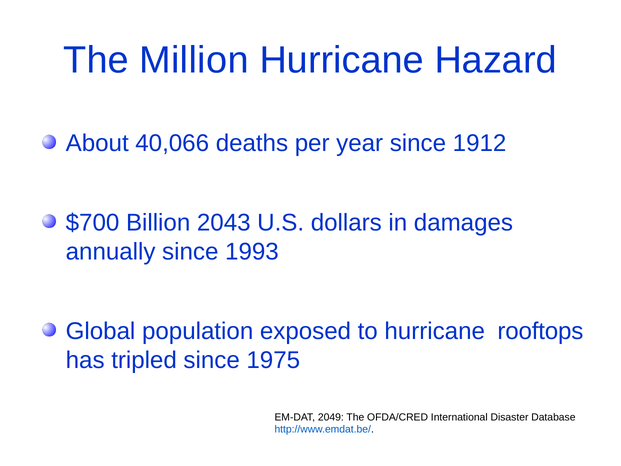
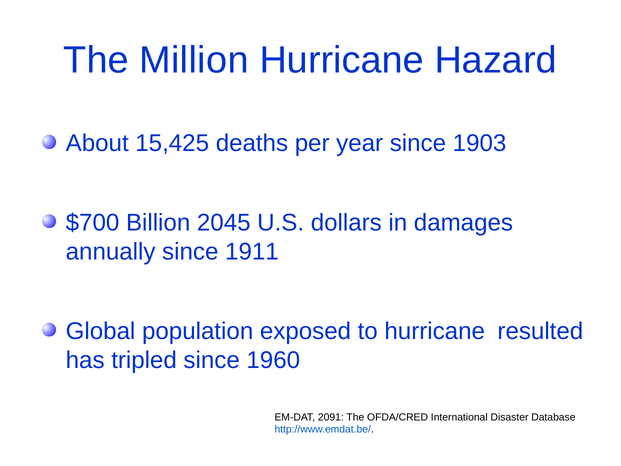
40,066: 40,066 -> 15,425
1912: 1912 -> 1903
2043: 2043 -> 2045
1993: 1993 -> 1911
rooftops: rooftops -> resulted
1975: 1975 -> 1960
2049: 2049 -> 2091
